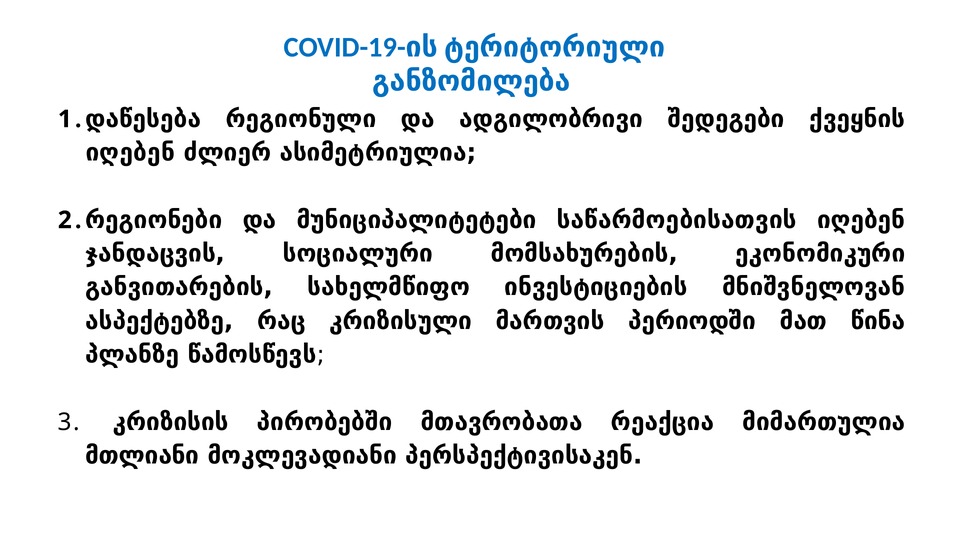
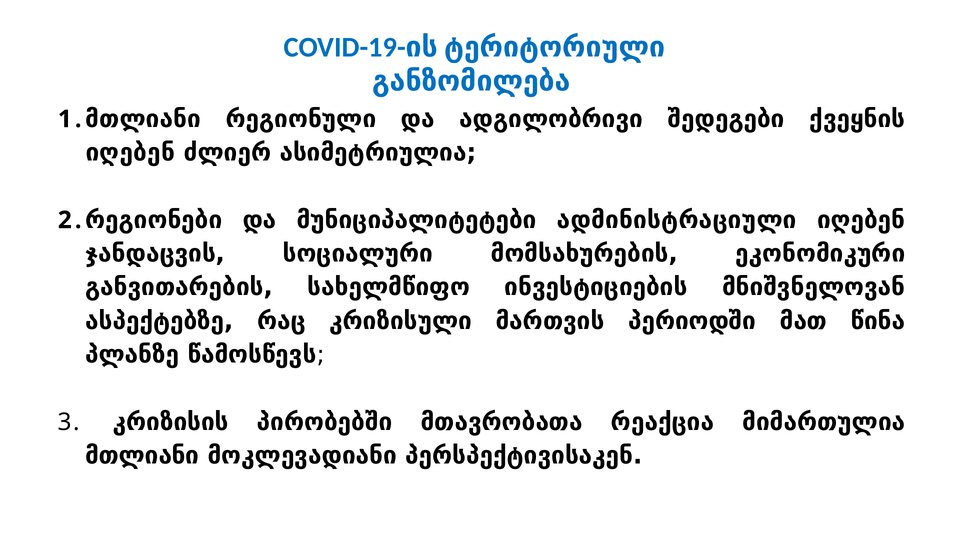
დაწესება at (143, 119): დაწესება -> მთლიანი
საწარმოებისათვის: საწარმოებისათვის -> ადმინისტრაციული
